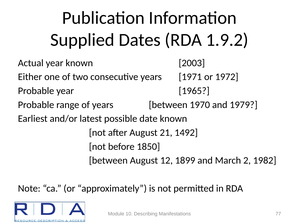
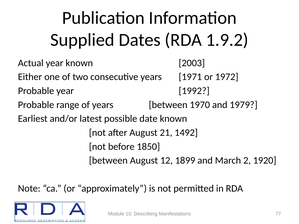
1965: 1965 -> 1992
1982: 1982 -> 1920
